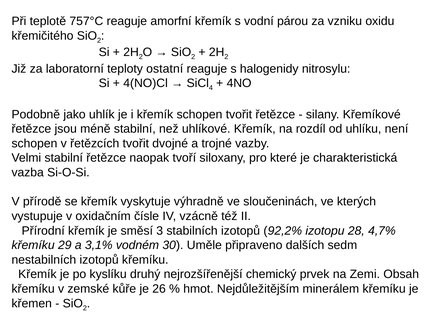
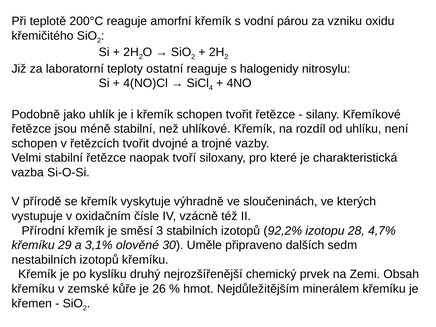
757°C: 757°C -> 200°C
vodném: vodném -> olověné
